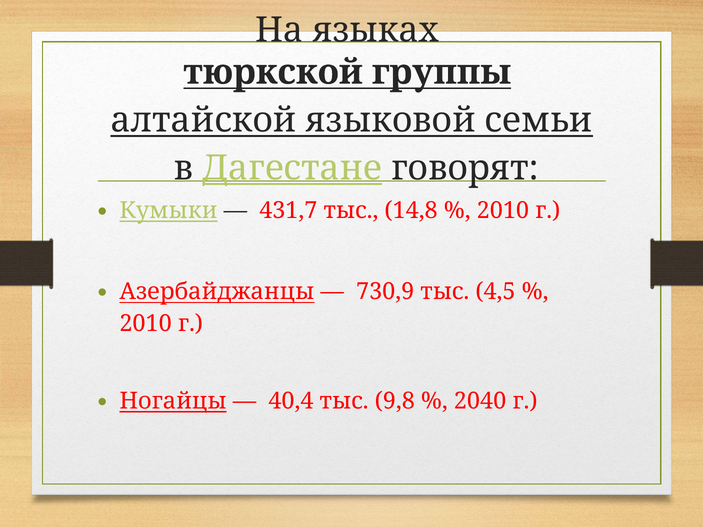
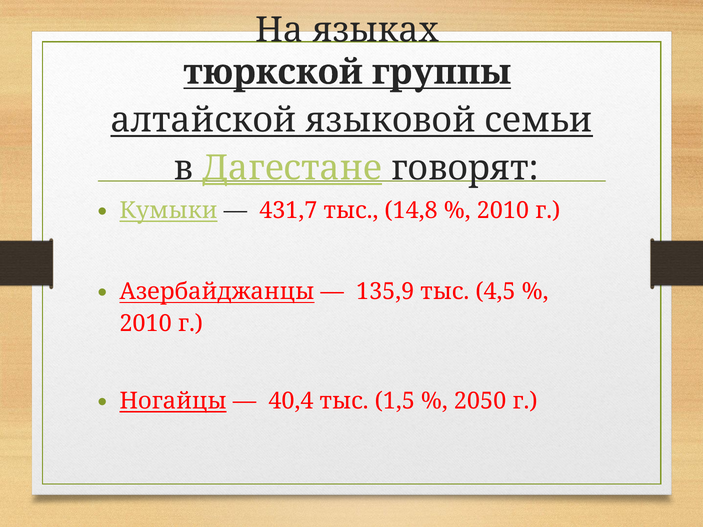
730,9: 730,9 -> 135,9
9,8: 9,8 -> 1,5
2040: 2040 -> 2050
